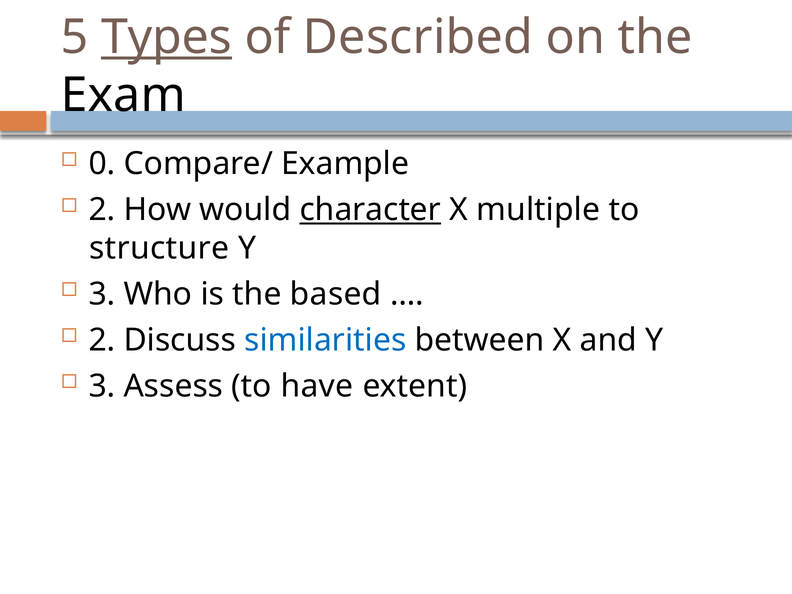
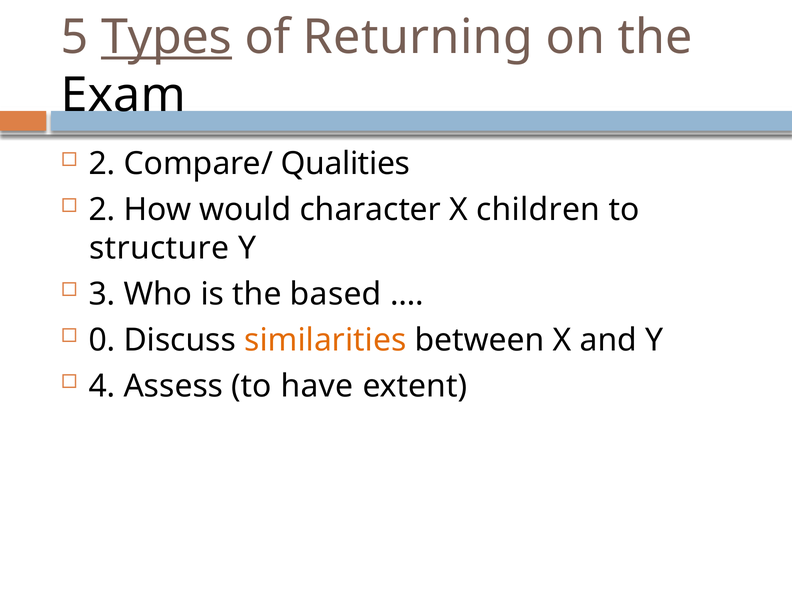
Described: Described -> Returning
0 at (102, 164): 0 -> 2
Example: Example -> Qualities
character underline: present -> none
multiple: multiple -> children
2 at (102, 340): 2 -> 0
similarities colour: blue -> orange
3 at (102, 386): 3 -> 4
